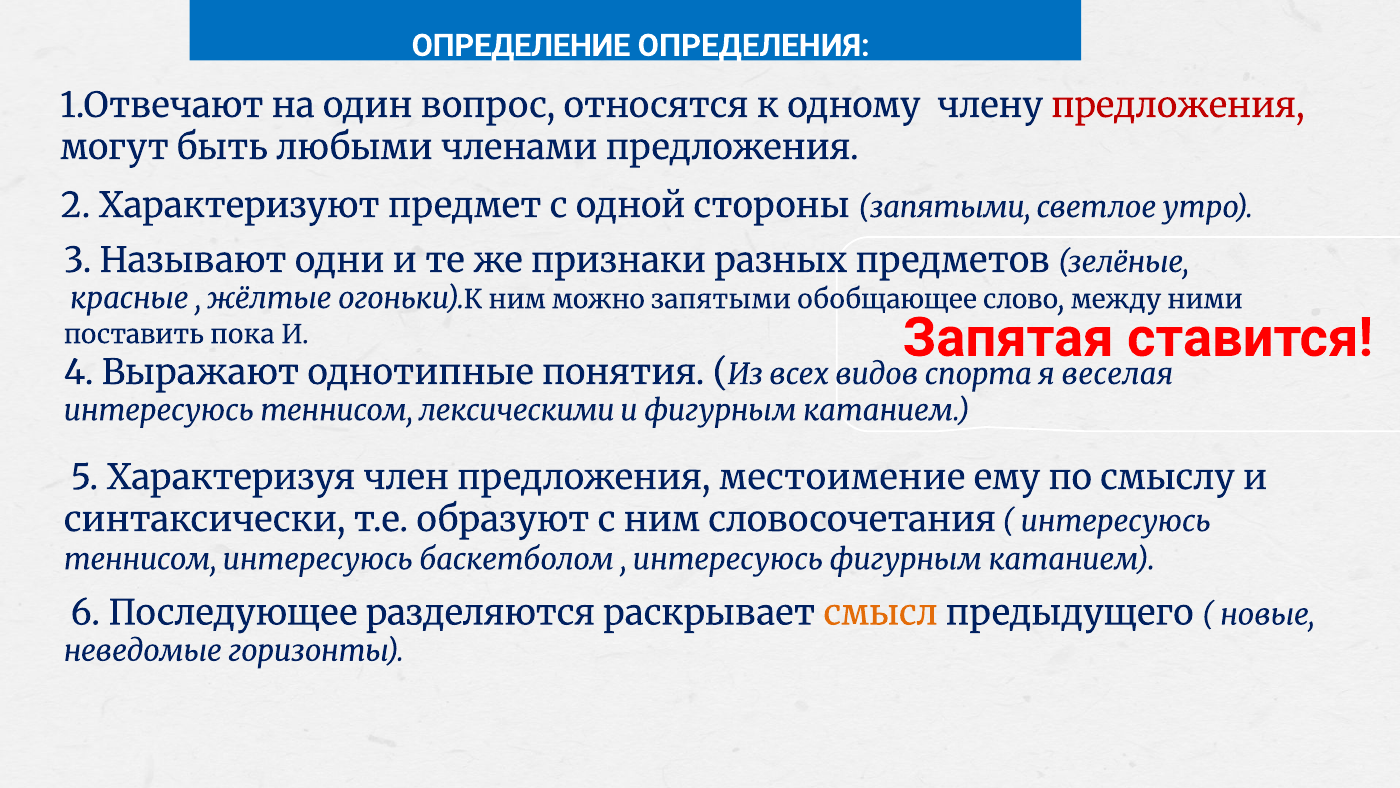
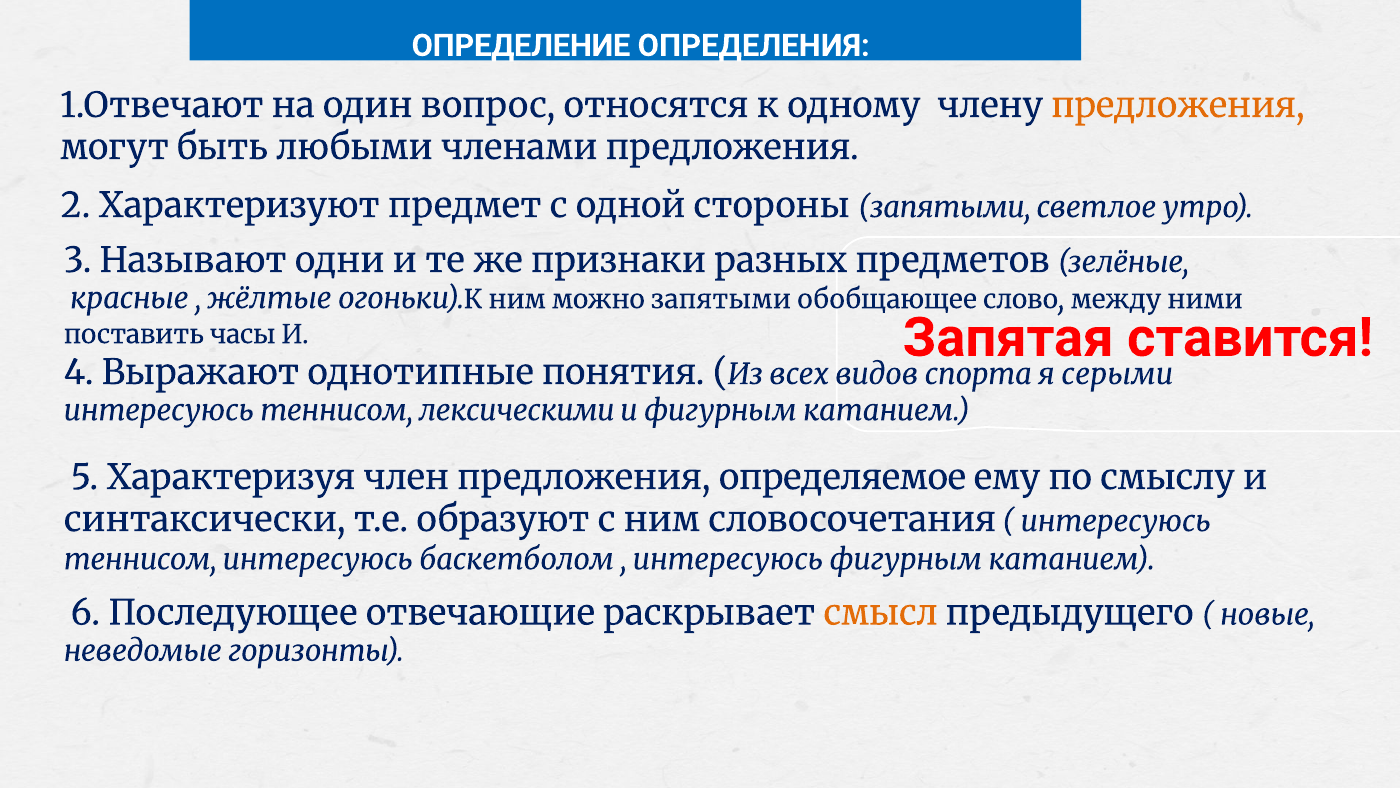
предложения at (1178, 106) colour: red -> orange
пока: пока -> часы
веселая: веселая -> серыми
местоимение: местоимение -> определяемое
разделяются: разделяются -> отвечающие
